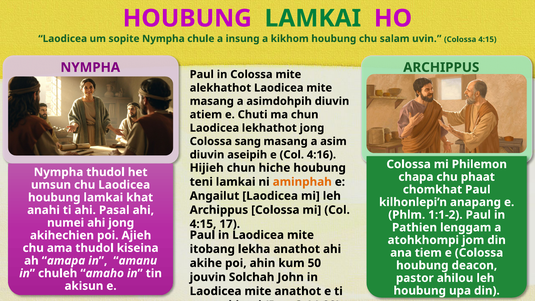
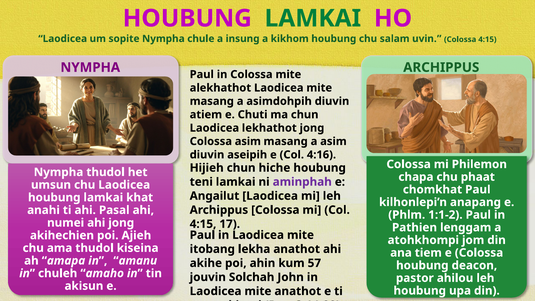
Colossa sang: sang -> asim
aminphah colour: orange -> purple
50: 50 -> 57
